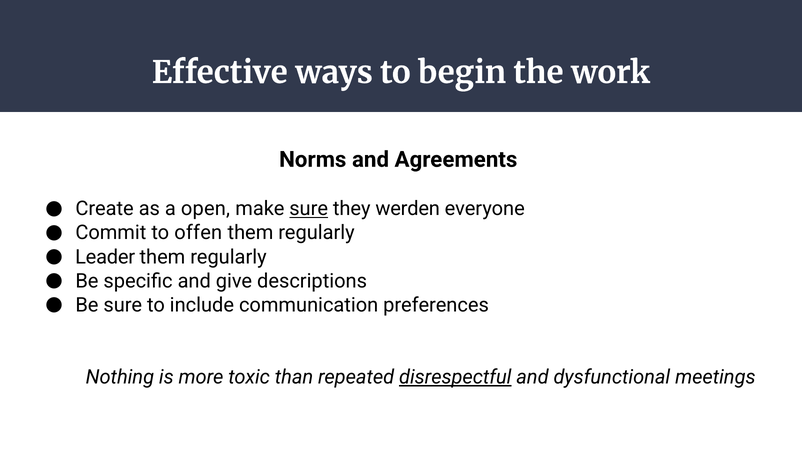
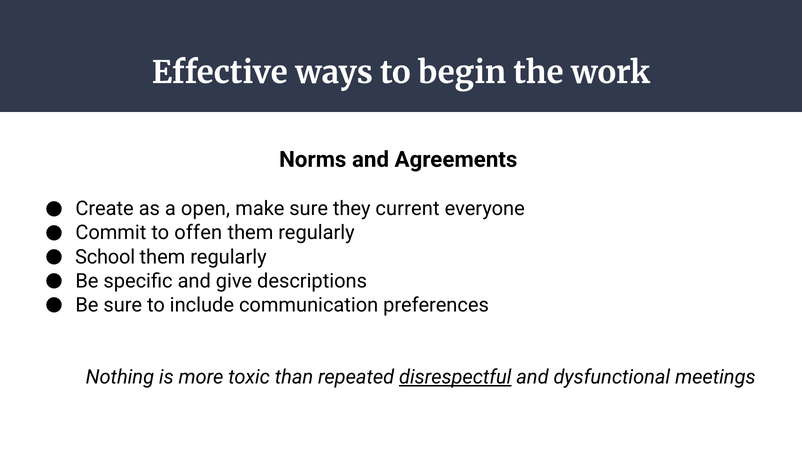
sure at (309, 209) underline: present -> none
werden: werden -> current
Leader: Leader -> School
